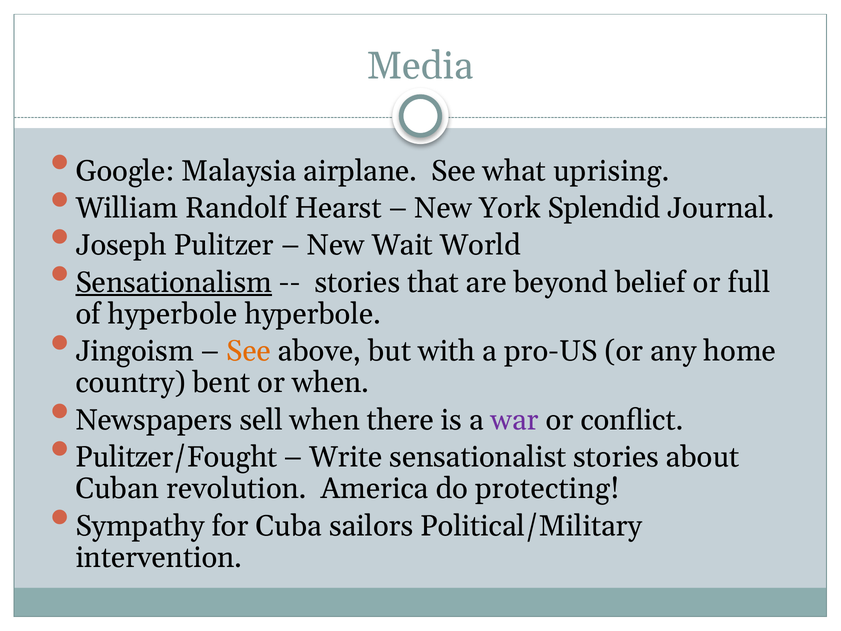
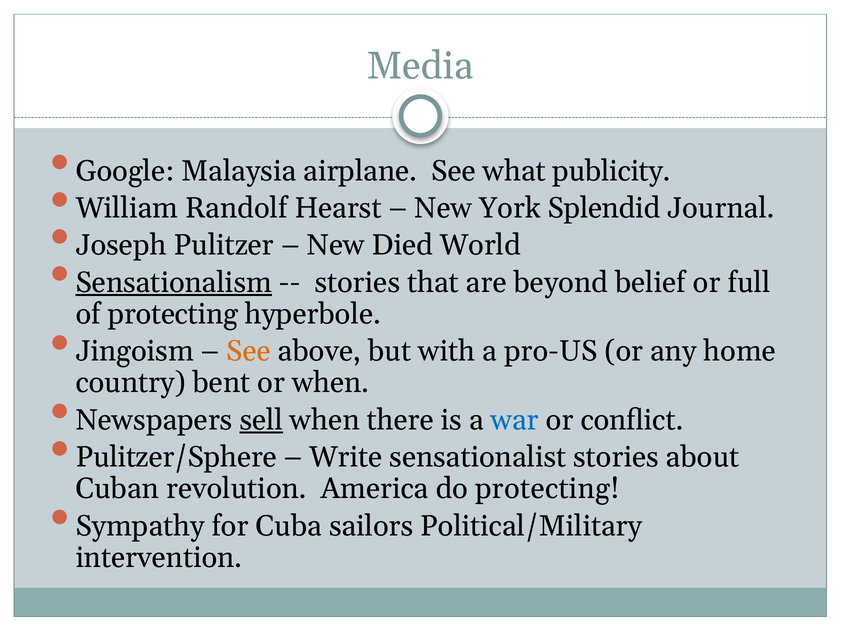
uprising: uprising -> publicity
Wait: Wait -> Died
of hyperbole: hyperbole -> protecting
sell underline: none -> present
war colour: purple -> blue
Pulitzer/Fought: Pulitzer/Fought -> Pulitzer/Sphere
